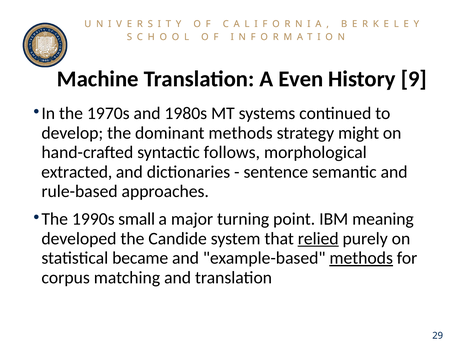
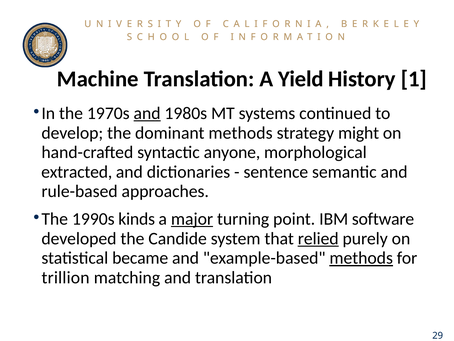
Even: Even -> Yield
9: 9 -> 1
and at (147, 113) underline: none -> present
follows: follows -> anyone
small: small -> kinds
major underline: none -> present
meaning: meaning -> software
corpus: corpus -> trillion
